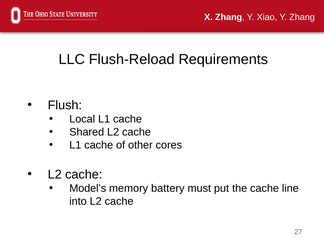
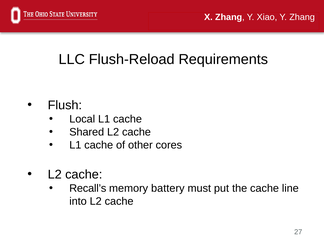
Model’s: Model’s -> Recall’s
